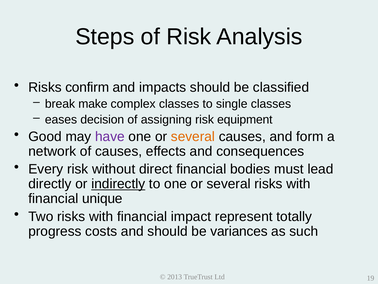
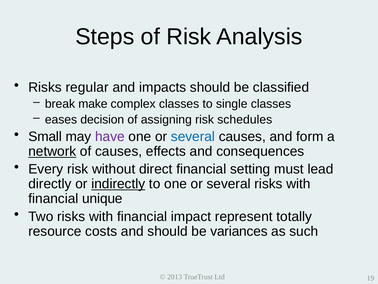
confirm: confirm -> regular
equipment: equipment -> schedules
Good: Good -> Small
several at (193, 136) colour: orange -> blue
network underline: none -> present
bodies: bodies -> setting
progress: progress -> resource
